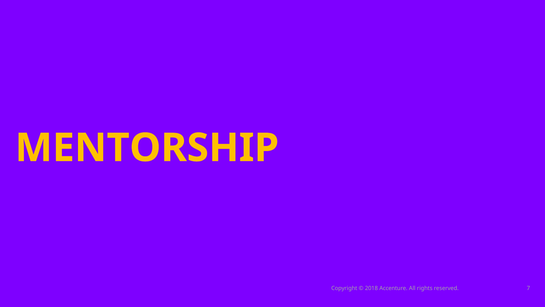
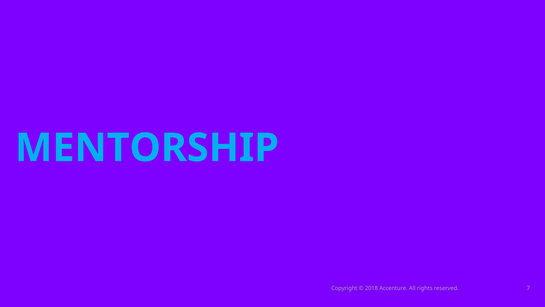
MENTORSHIP colour: yellow -> light blue
